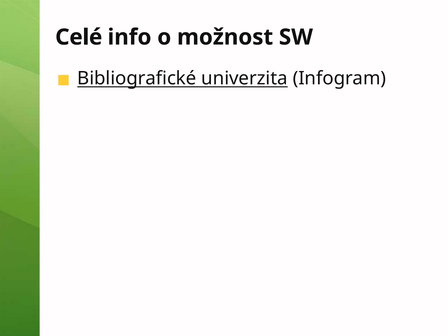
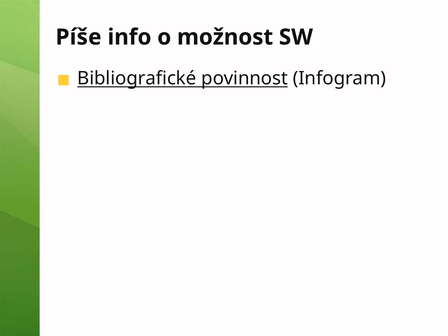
Celé: Celé -> Píše
univerzita: univerzita -> povinnost
